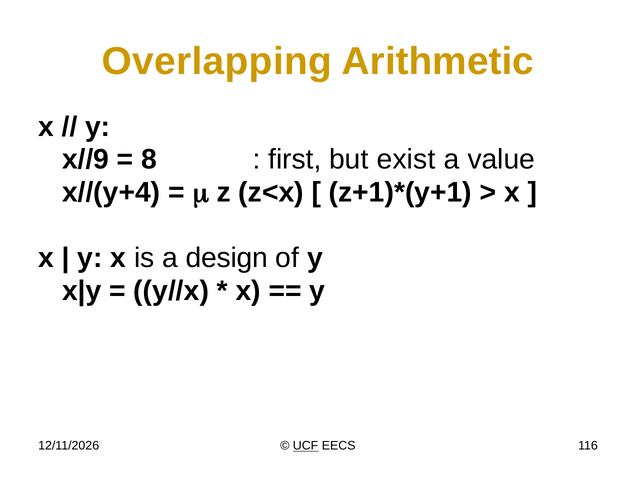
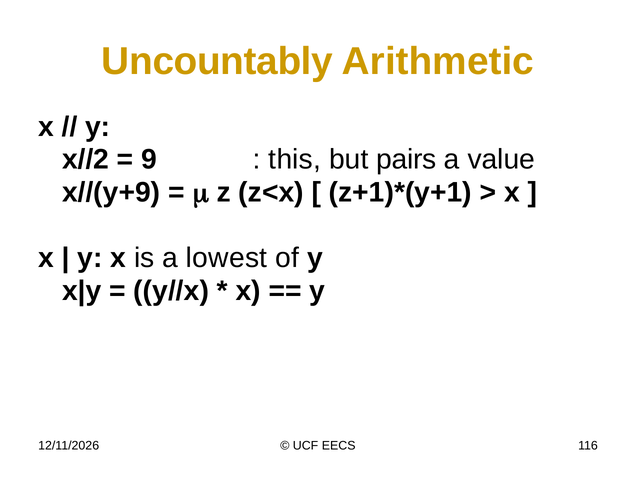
Overlapping: Overlapping -> Uncountably
x//9: x//9 -> x//2
8: 8 -> 9
first: first -> this
exist: exist -> pairs
x//(y+4: x//(y+4 -> x//(y+9
design: design -> lowest
UCF underline: present -> none
